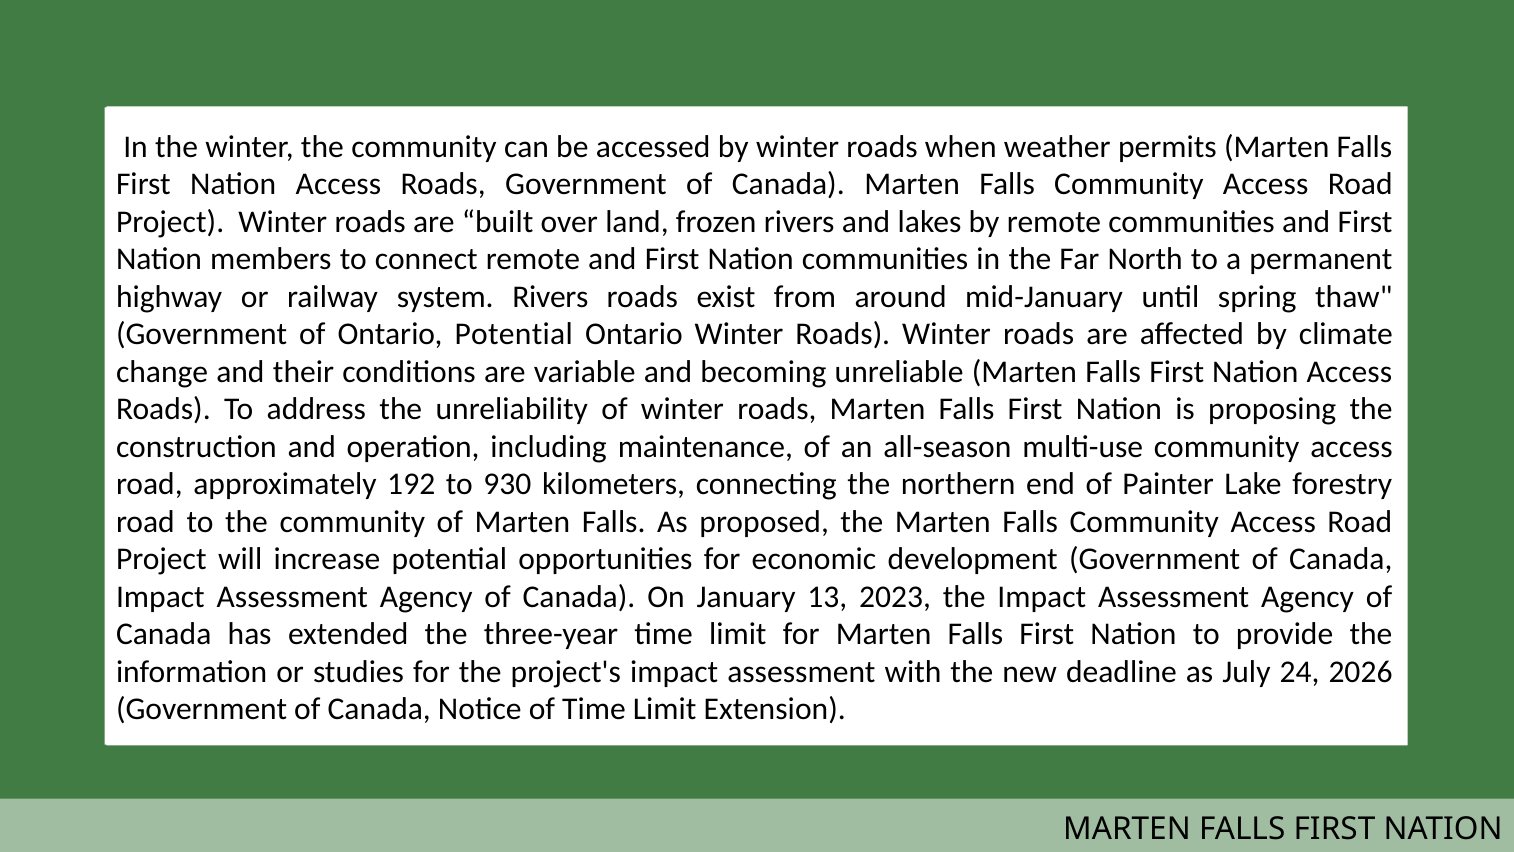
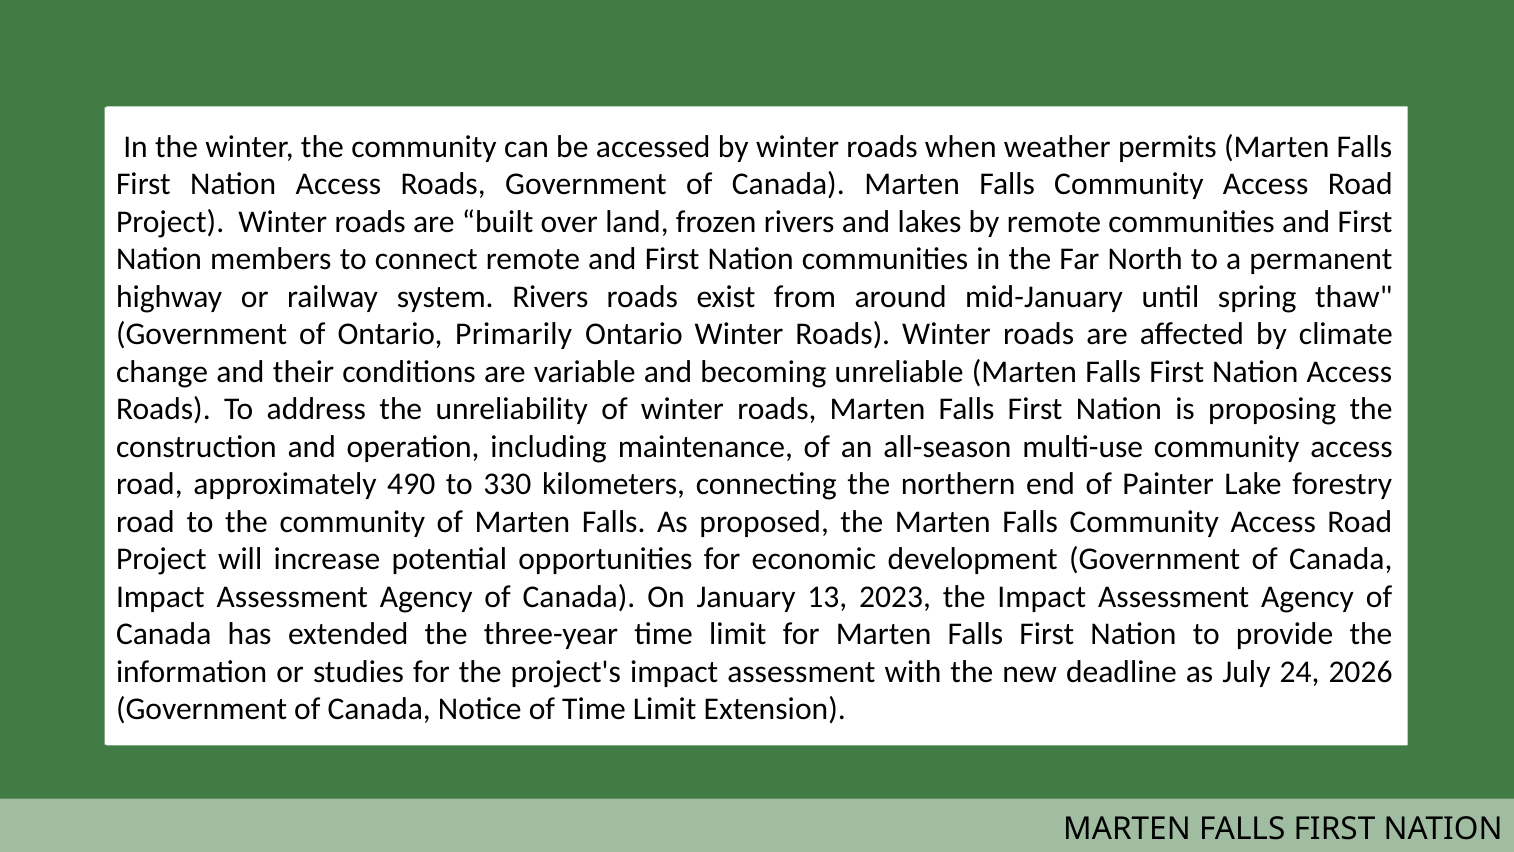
Ontario Potential: Potential -> Primarily
192: 192 -> 490
930: 930 -> 330
